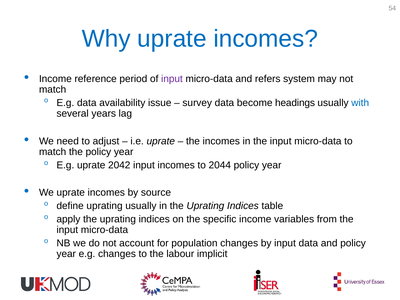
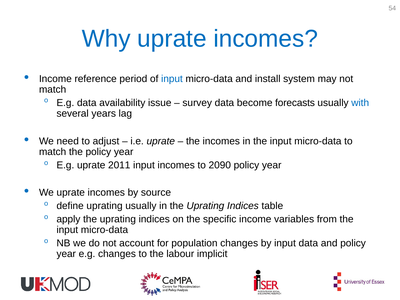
input at (172, 79) colour: purple -> blue
refers: refers -> install
headings: headings -> forecasts
2042: 2042 -> 2011
2044: 2044 -> 2090
